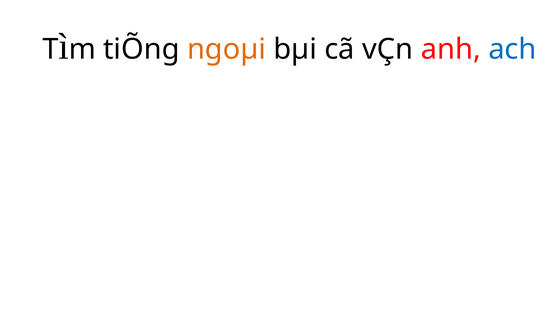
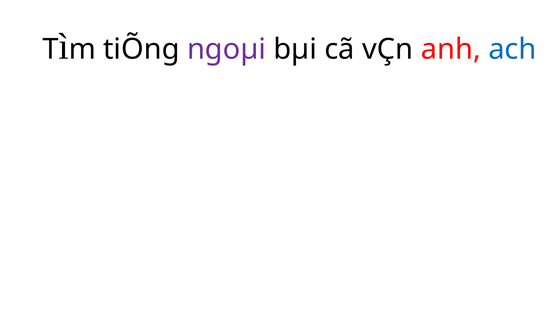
ngoµi colour: orange -> purple
